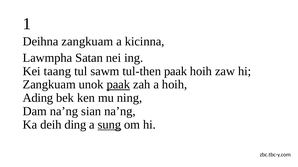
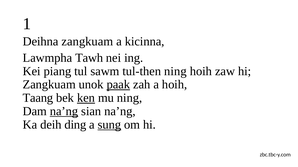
Satan: Satan -> Tawh
taang: taang -> piang
tul-then paak: paak -> ning
Ading: Ading -> Taang
ken underline: none -> present
na’ng at (64, 112) underline: none -> present
